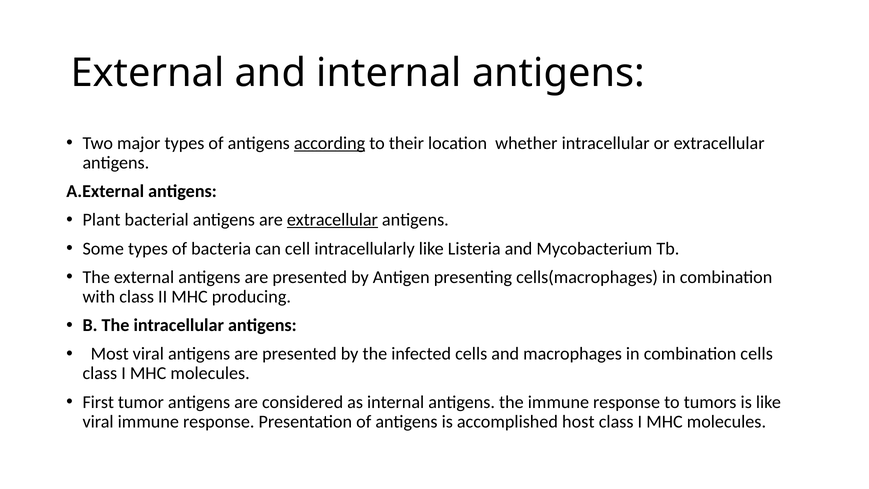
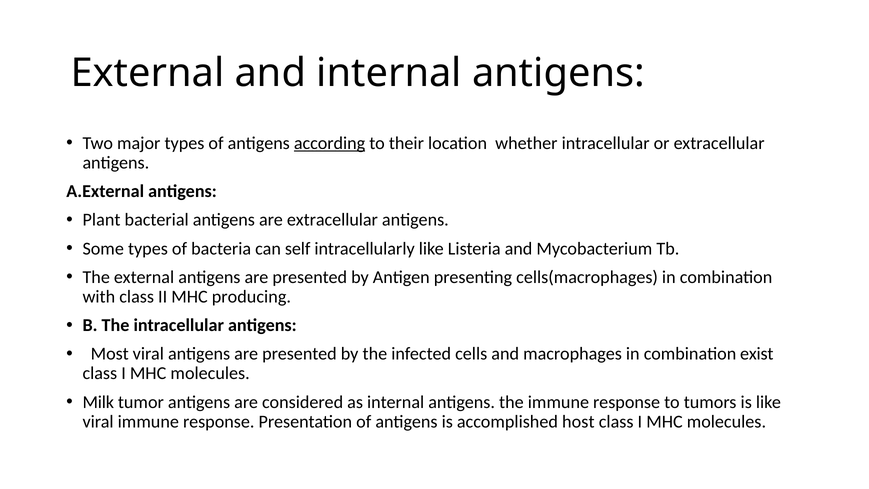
extracellular at (332, 220) underline: present -> none
cell: cell -> self
combination cells: cells -> exist
First: First -> Milk
